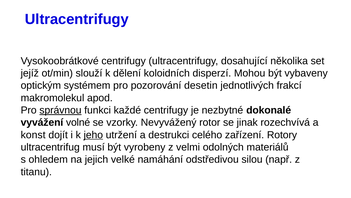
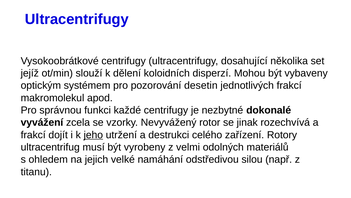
správnou underline: present -> none
volné: volné -> zcela
konst at (33, 135): konst -> frakcí
